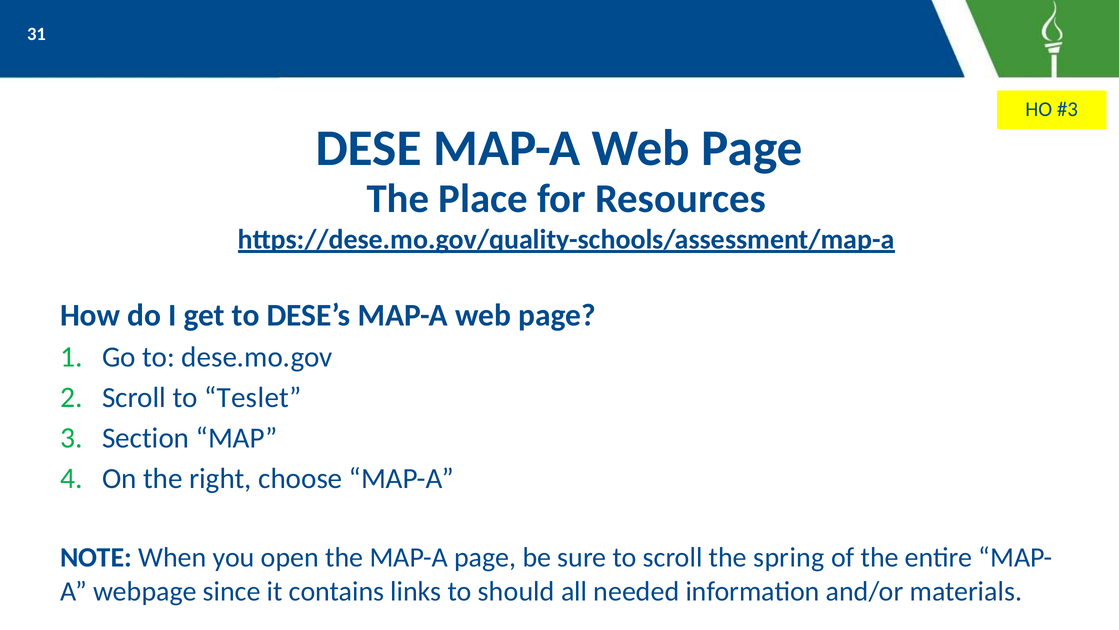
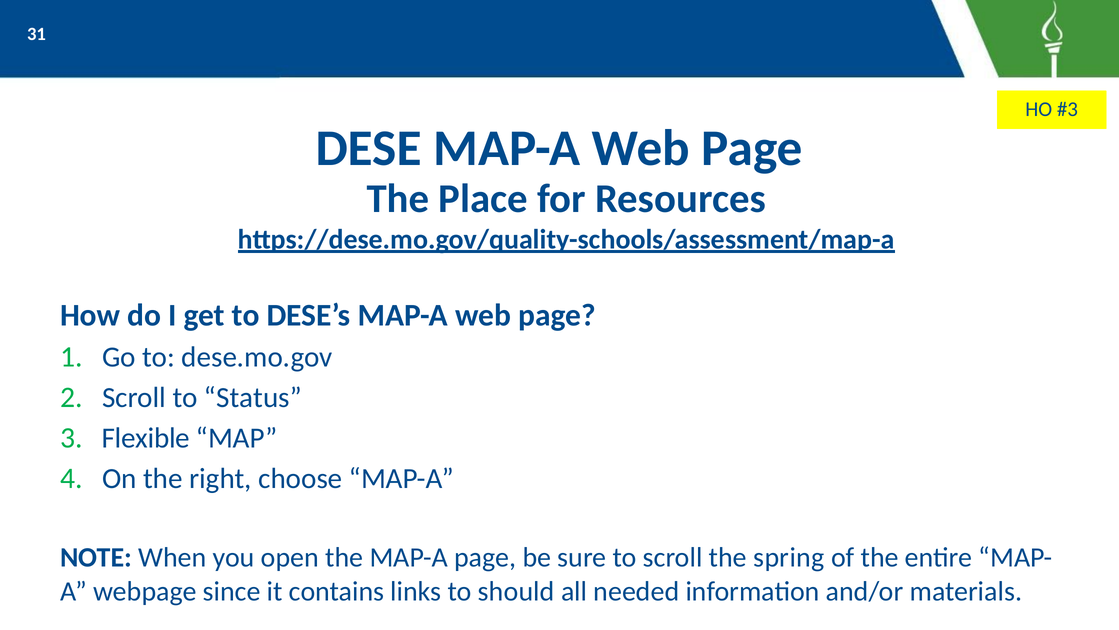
Teslet: Teslet -> Status
Section: Section -> Flexible
